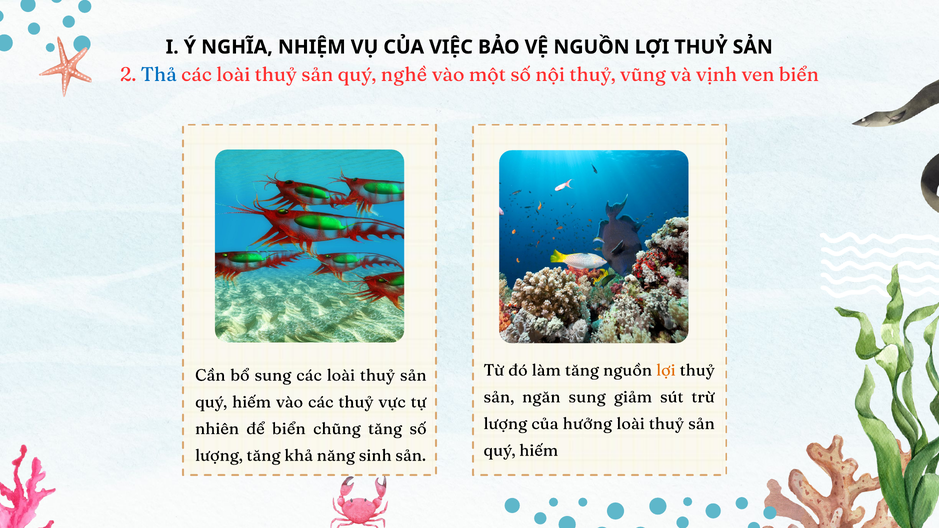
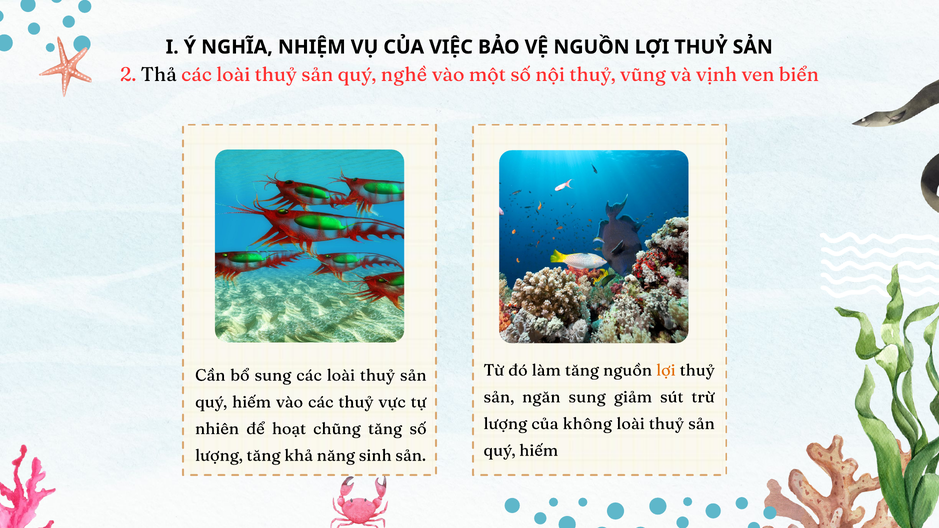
Thả colour: blue -> black
hưởng: hưởng -> không
để biển: biển -> hoạt
